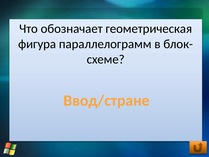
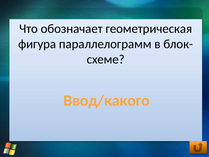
Ввод/стране: Ввод/стране -> Ввод/какого
